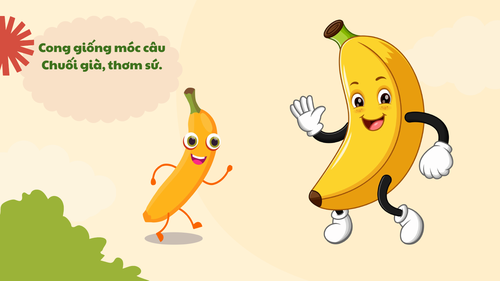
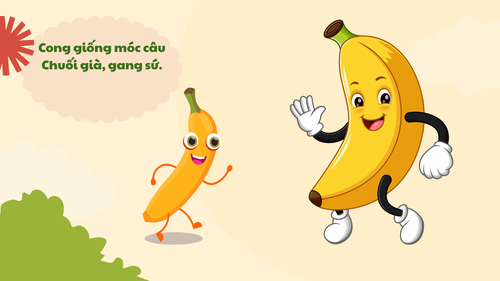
thơm: thơm -> gang
